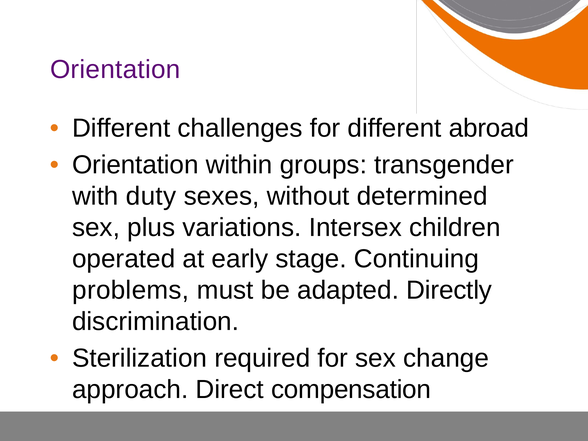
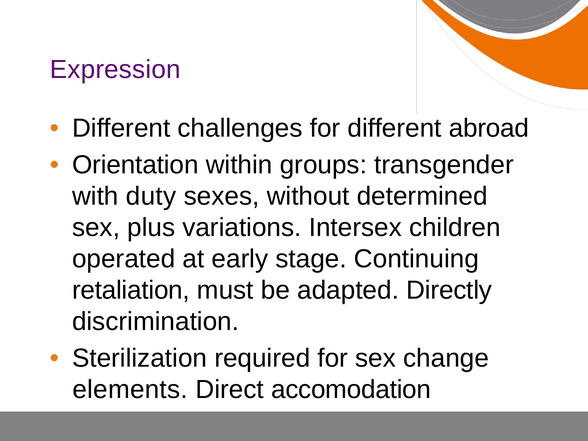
Orientation at (115, 69): Orientation -> Expression
problems: problems -> retaliation
approach: approach -> elements
compensation: compensation -> accomodation
